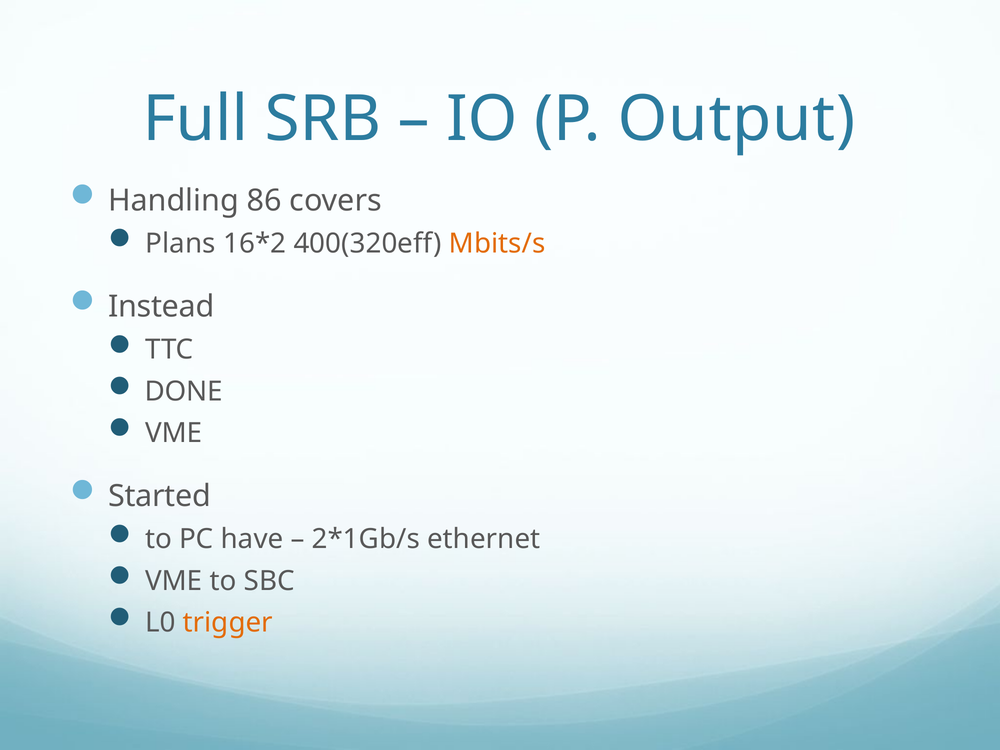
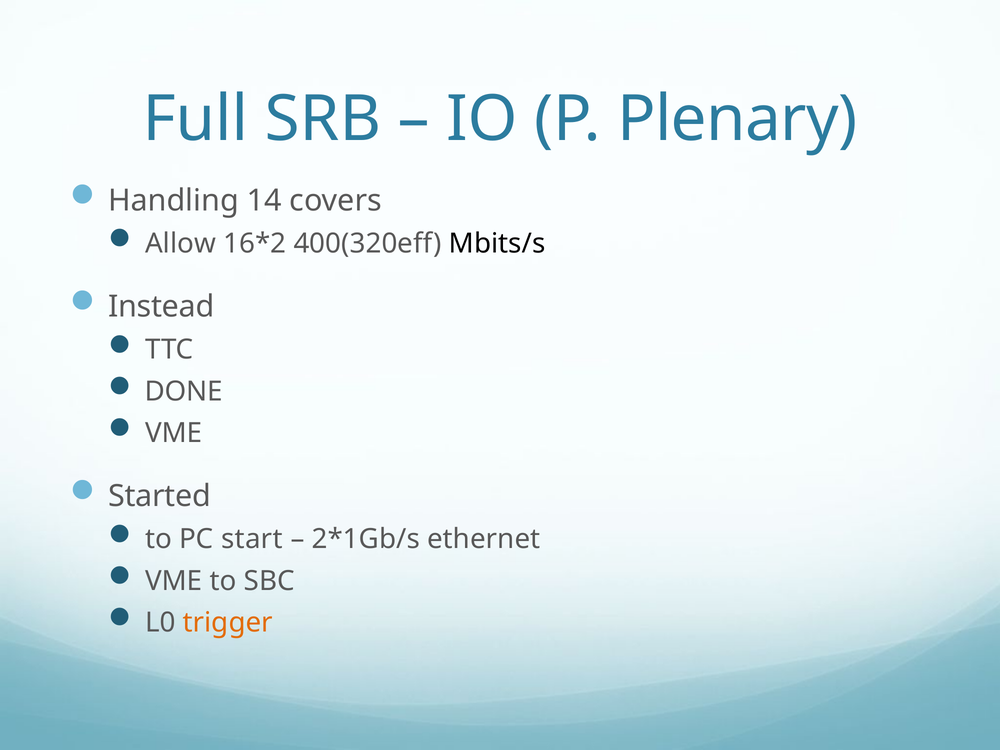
Output: Output -> Plenary
86: 86 -> 14
Plans: Plans -> Allow
Mbits/s colour: orange -> black
have: have -> start
